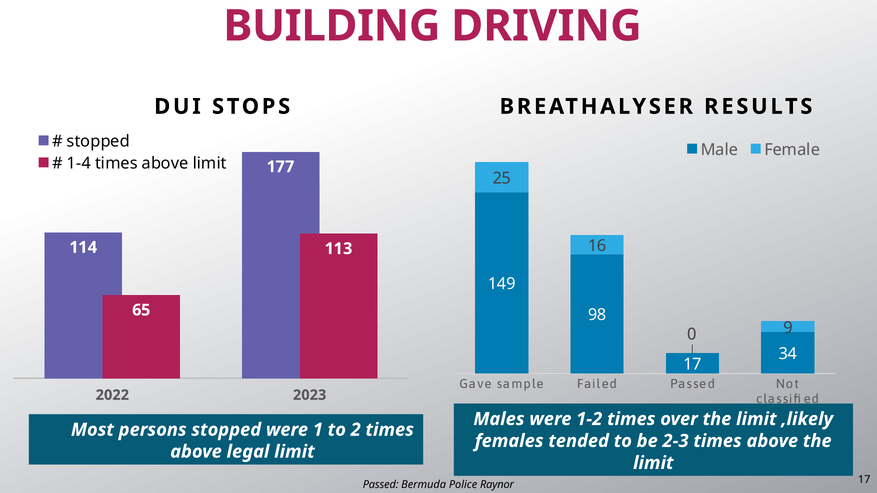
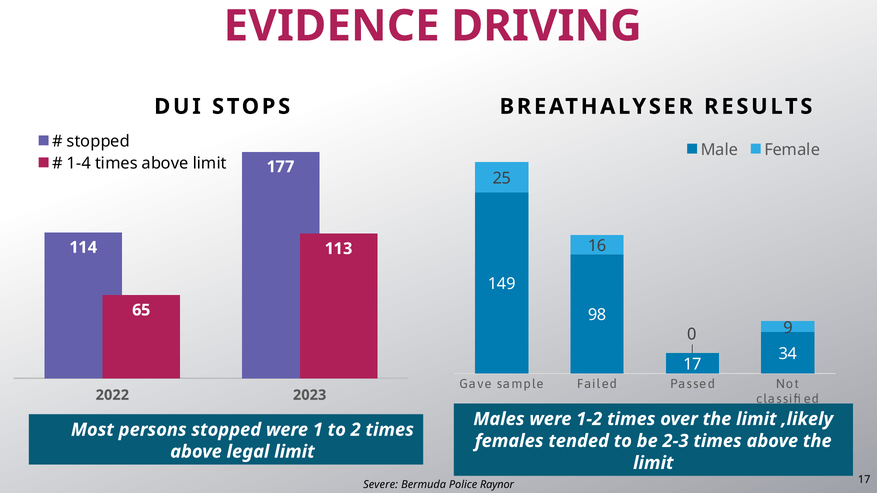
BUILDING: BUILDING -> EVIDENCE
Passed at (381, 485): Passed -> Severe
